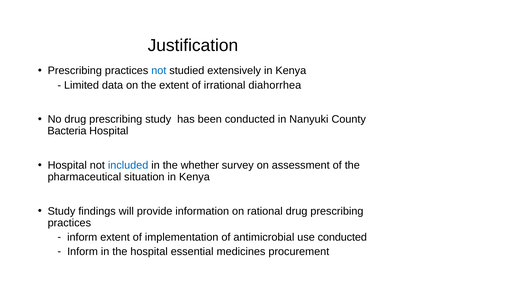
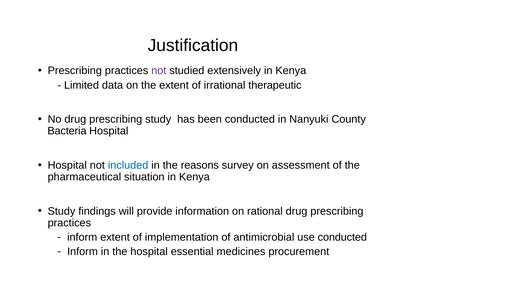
not at (159, 71) colour: blue -> purple
diahorrhea: diahorrhea -> therapeutic
whether: whether -> reasons
